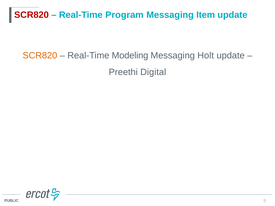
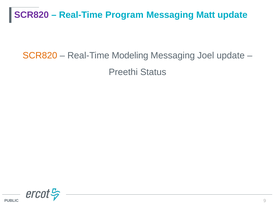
SCR820 at (31, 15) colour: red -> purple
Item: Item -> Matt
Holt: Holt -> Joel
Digital: Digital -> Status
